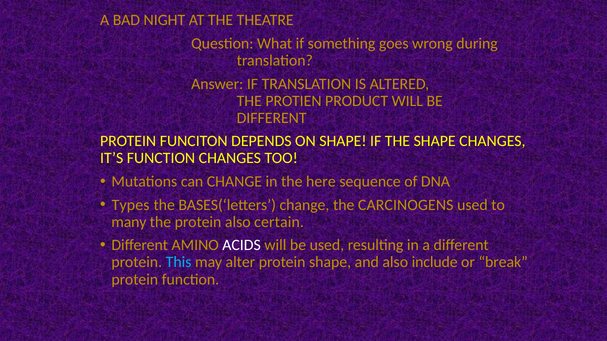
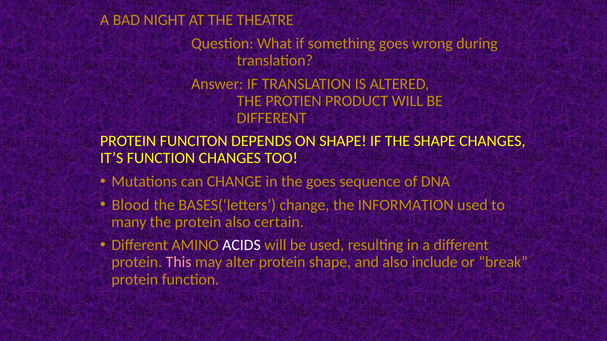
the here: here -> goes
Types: Types -> Blood
CARCINOGENS: CARCINOGENS -> INFORMATION
This colour: light blue -> pink
